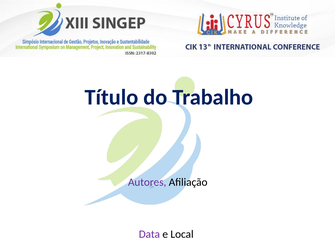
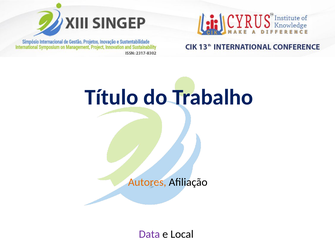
Autores colour: purple -> orange
